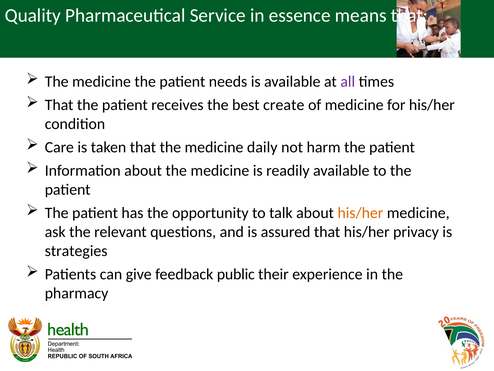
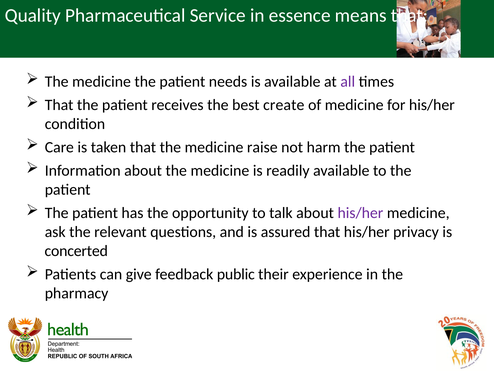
daily: daily -> raise
his/her at (360, 213) colour: orange -> purple
strategies: strategies -> concerted
